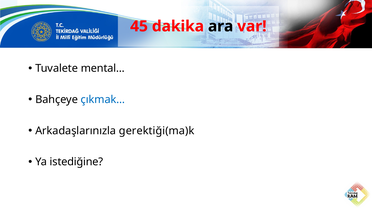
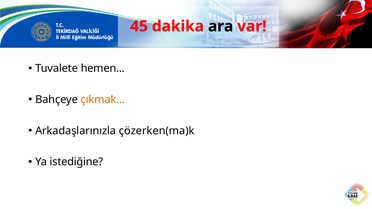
mental…: mental… -> hemen…
çıkmak… colour: blue -> orange
gerektiği(ma)k: gerektiği(ma)k -> çözerken(ma)k
